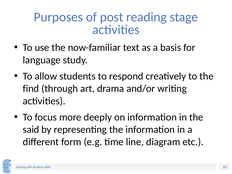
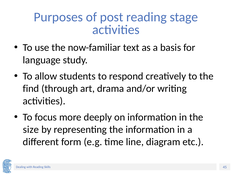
said: said -> size
